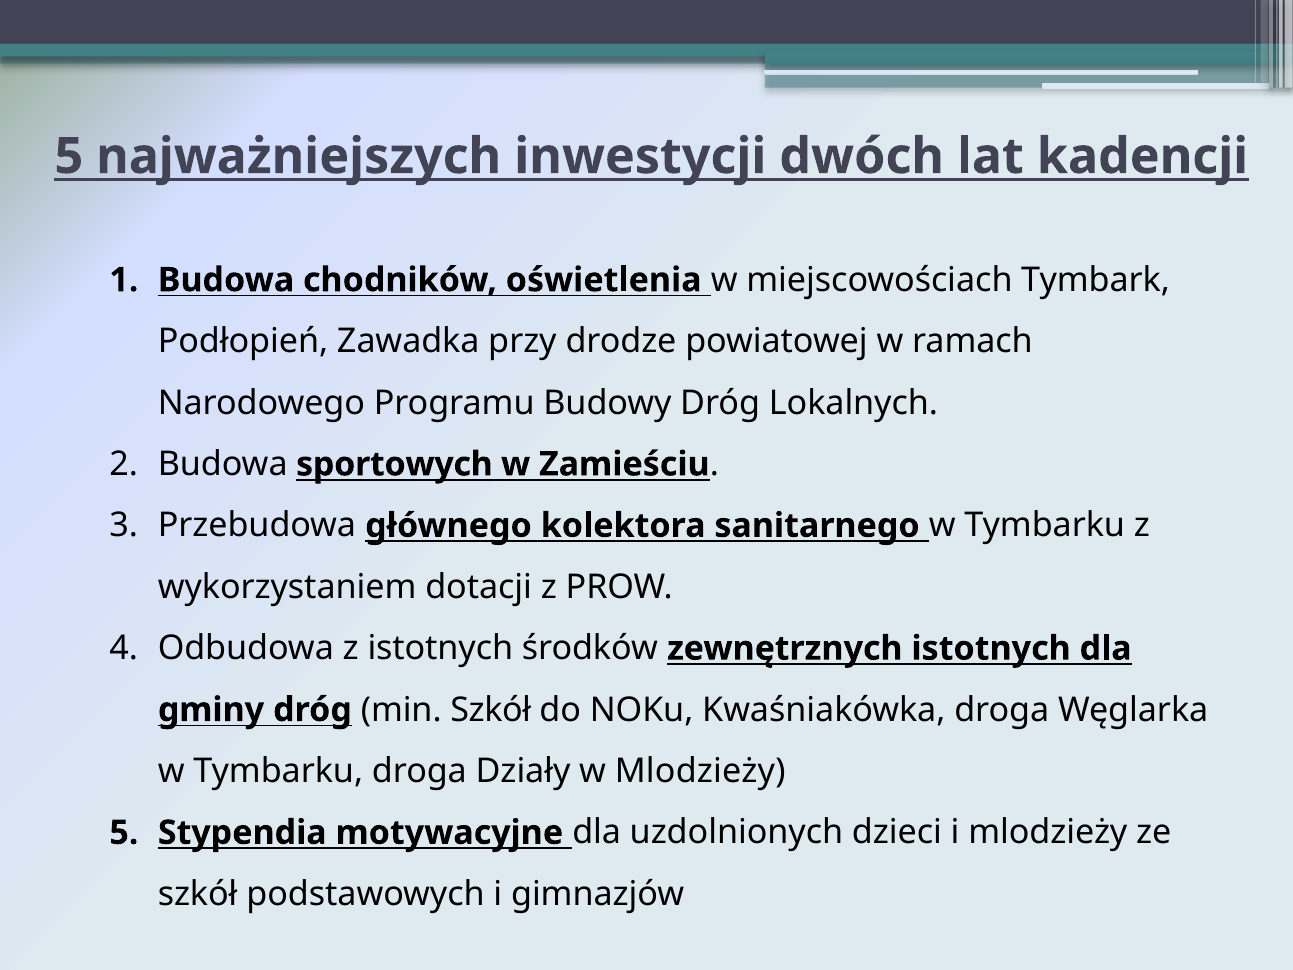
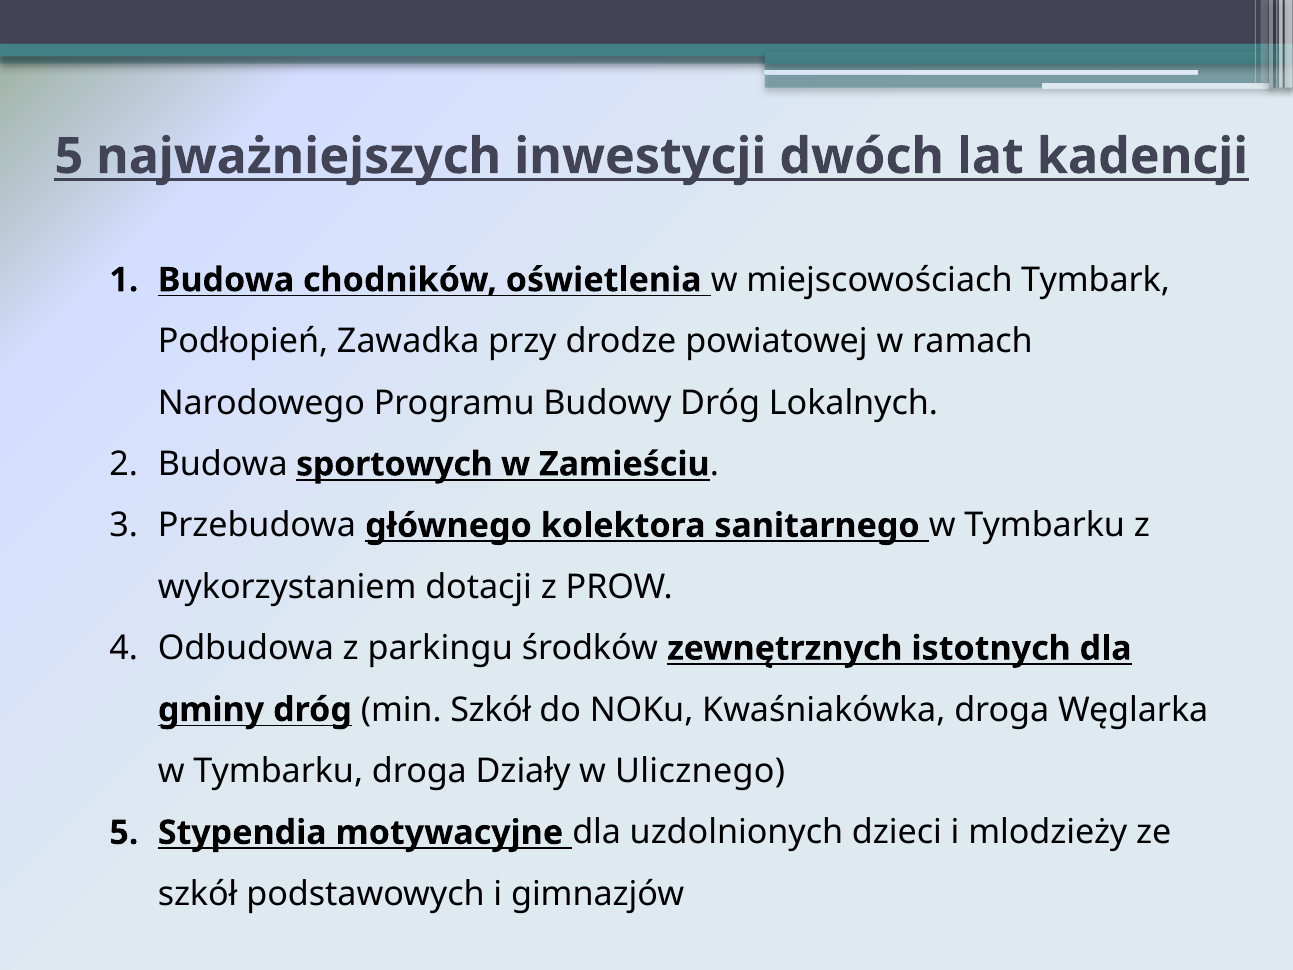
z istotnych: istotnych -> parkingu
w Mlodzieży: Mlodzieży -> Ulicznego
